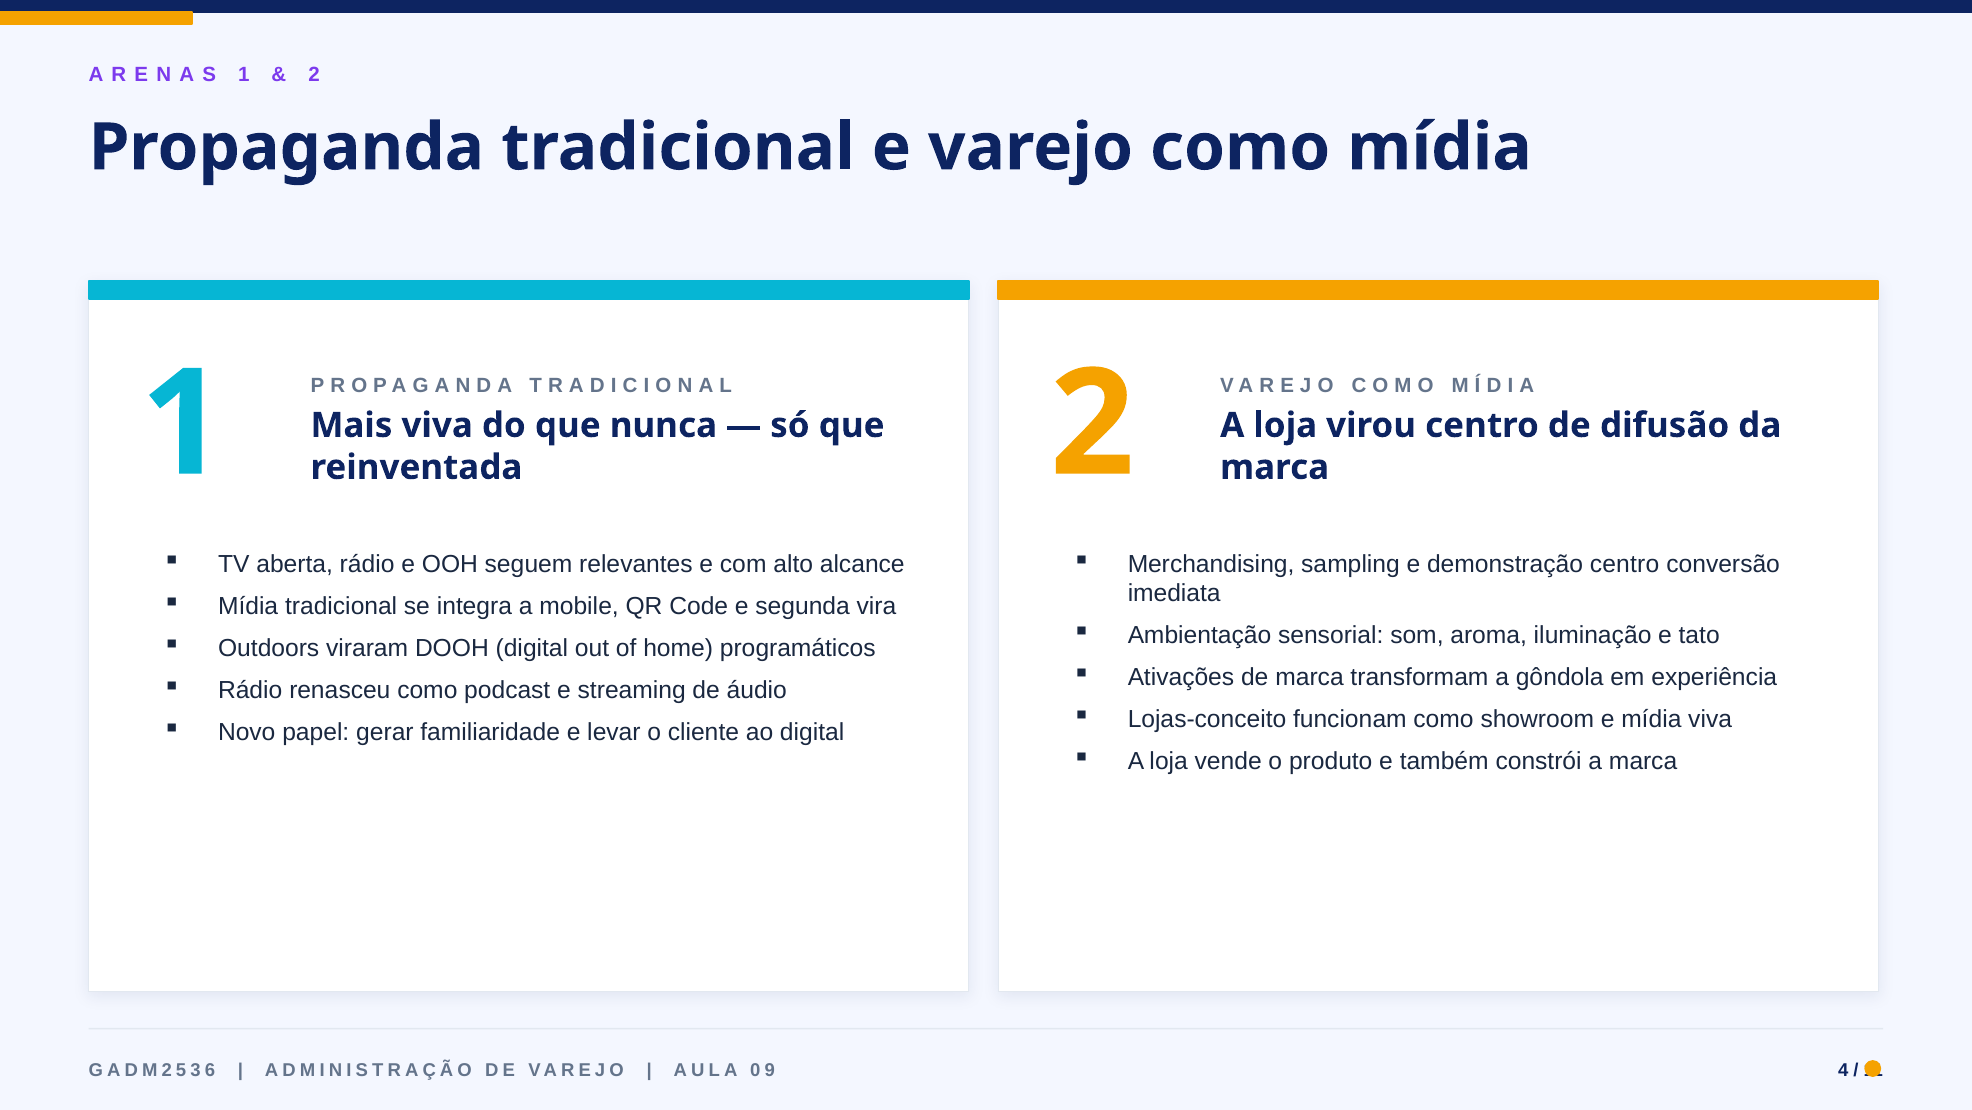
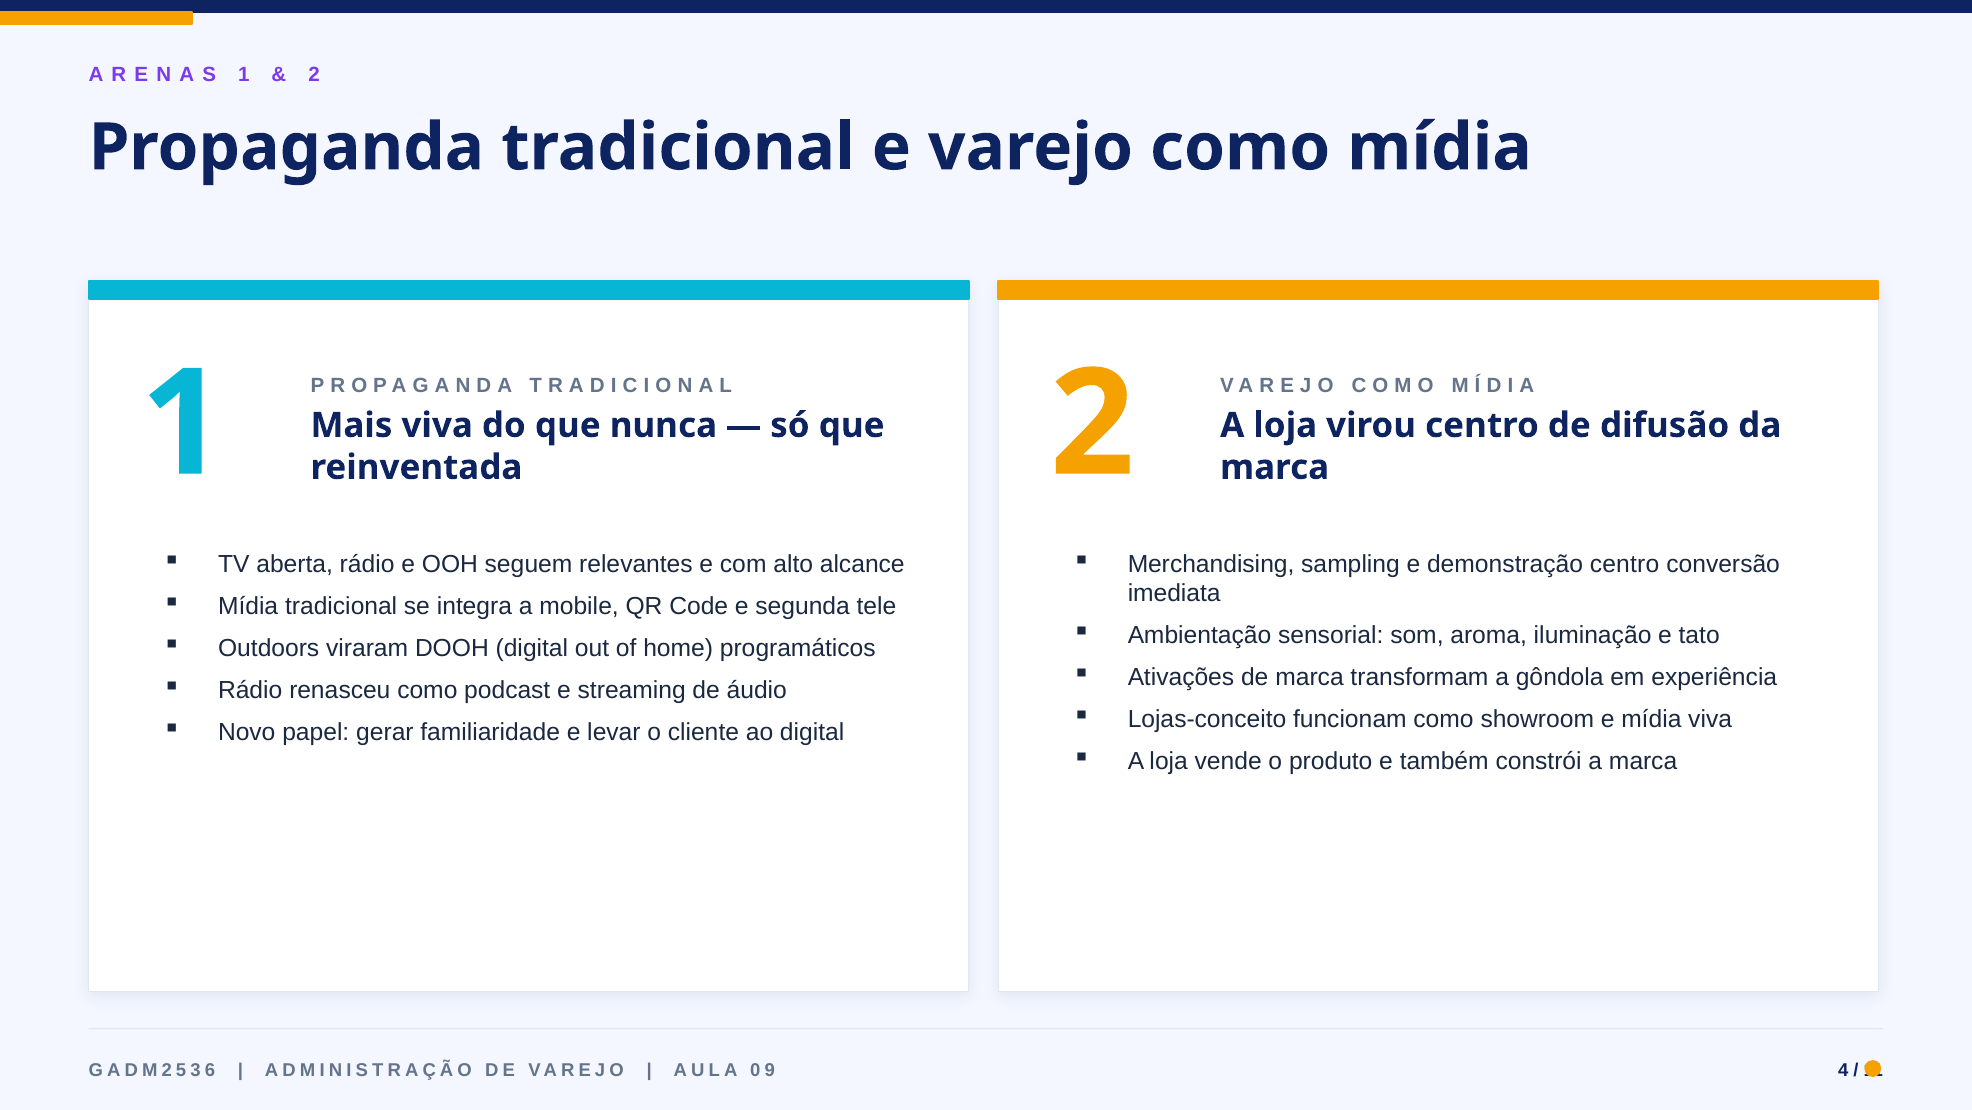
vira: vira -> tele
